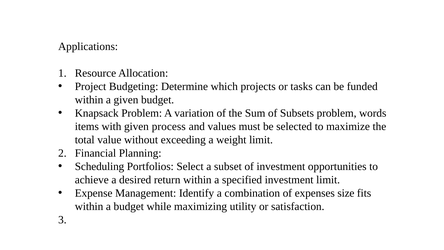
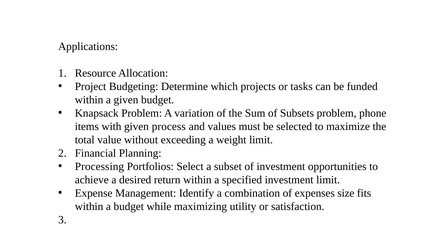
words: words -> phone
Scheduling: Scheduling -> Processing
